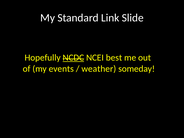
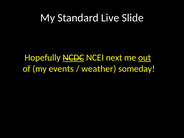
Link: Link -> Live
best: best -> next
out underline: none -> present
